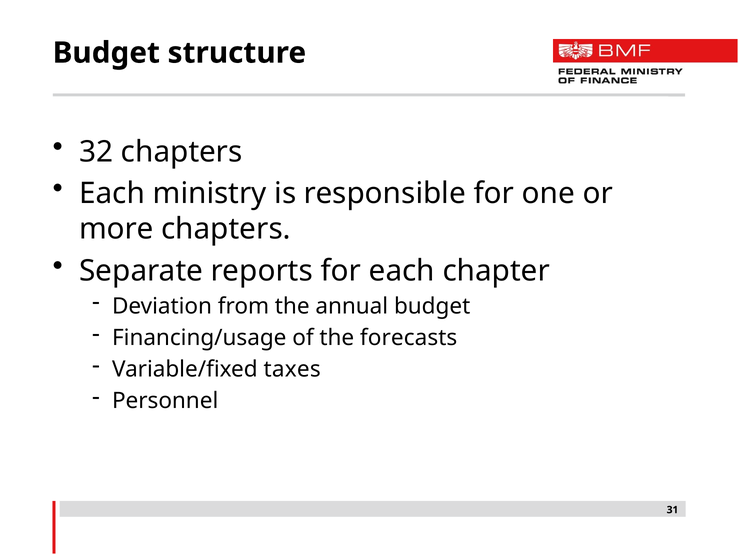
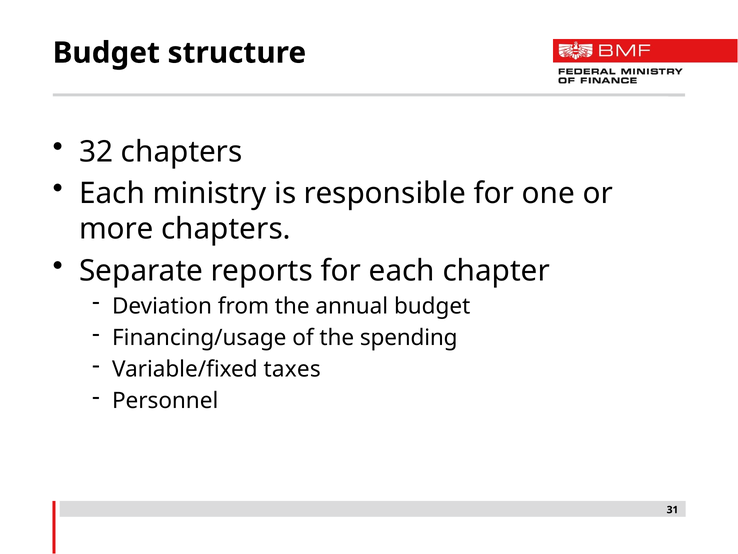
forecasts: forecasts -> spending
